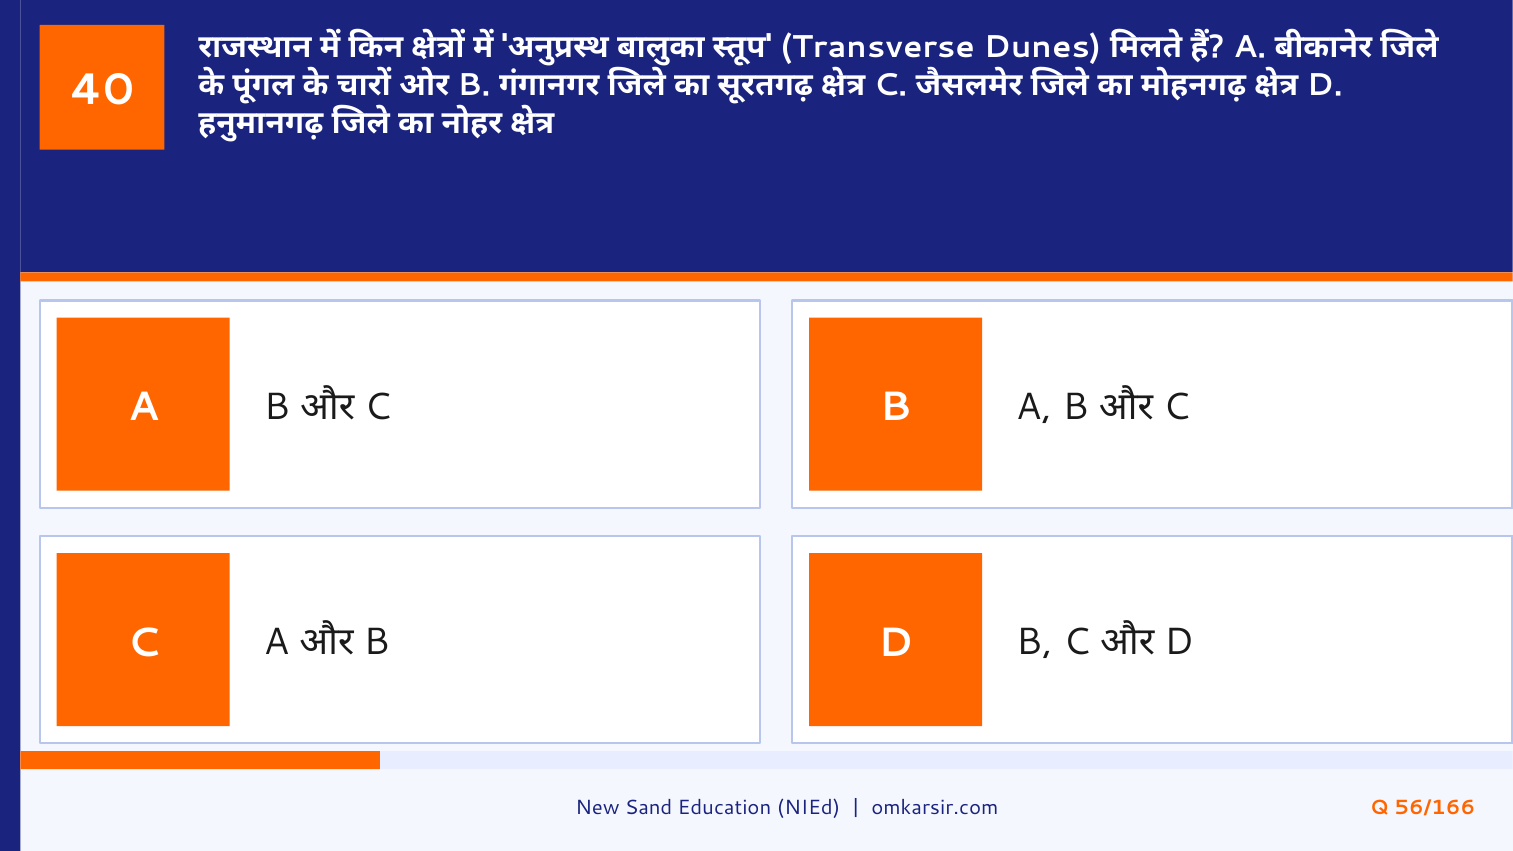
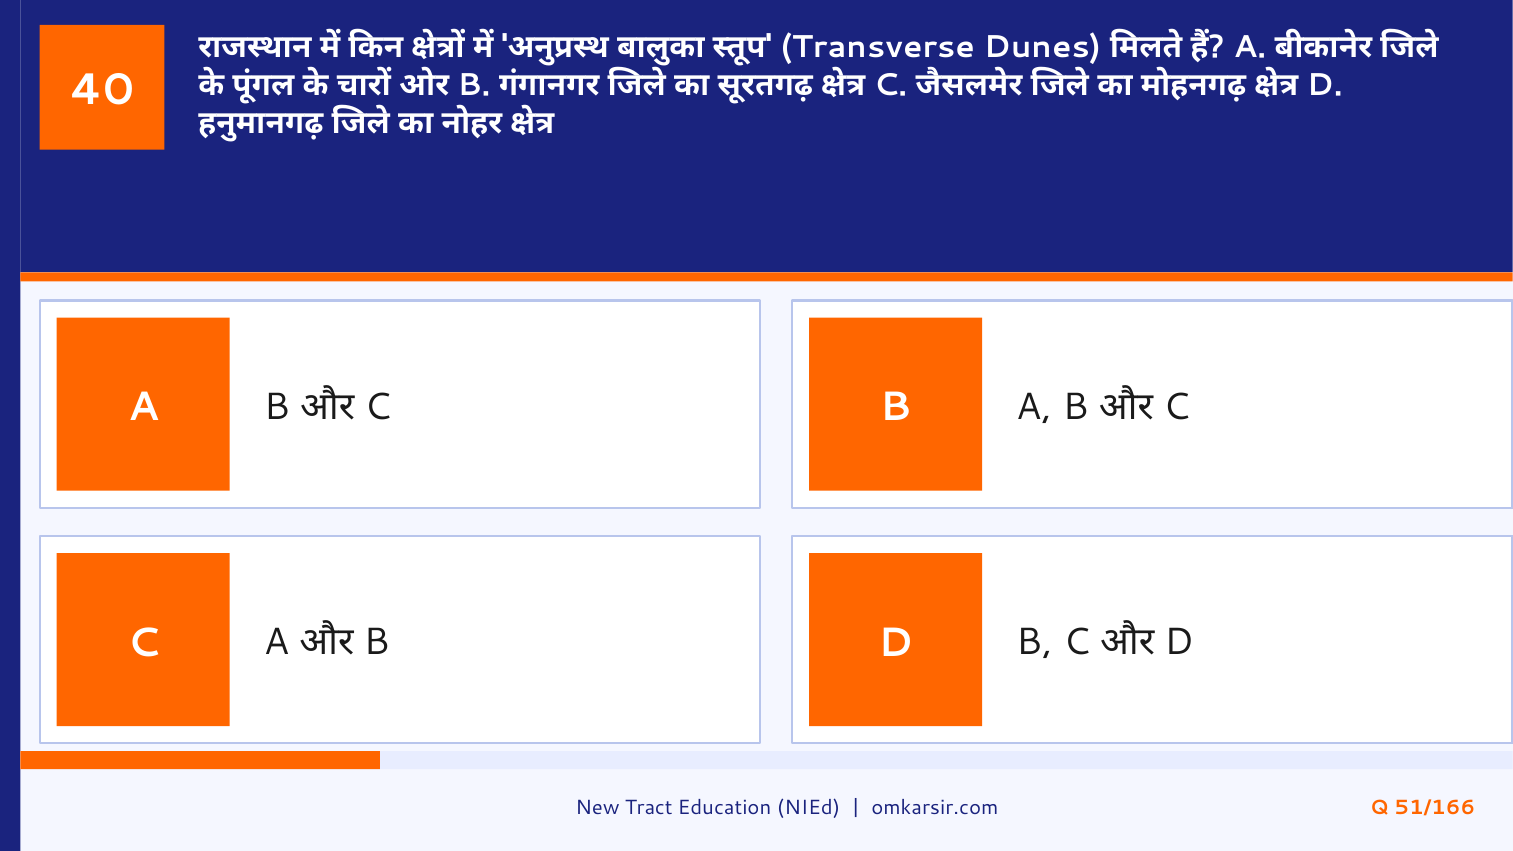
Sand: Sand -> Tract
56/166: 56/166 -> 51/166
